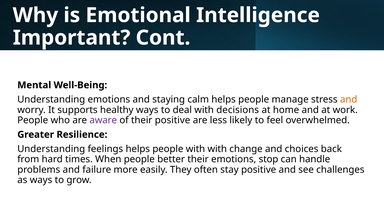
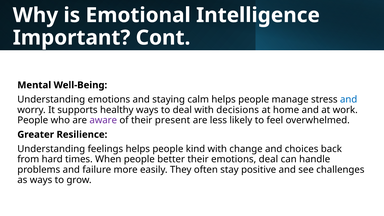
and at (349, 99) colour: orange -> blue
their positive: positive -> present
people with: with -> kind
emotions stop: stop -> deal
